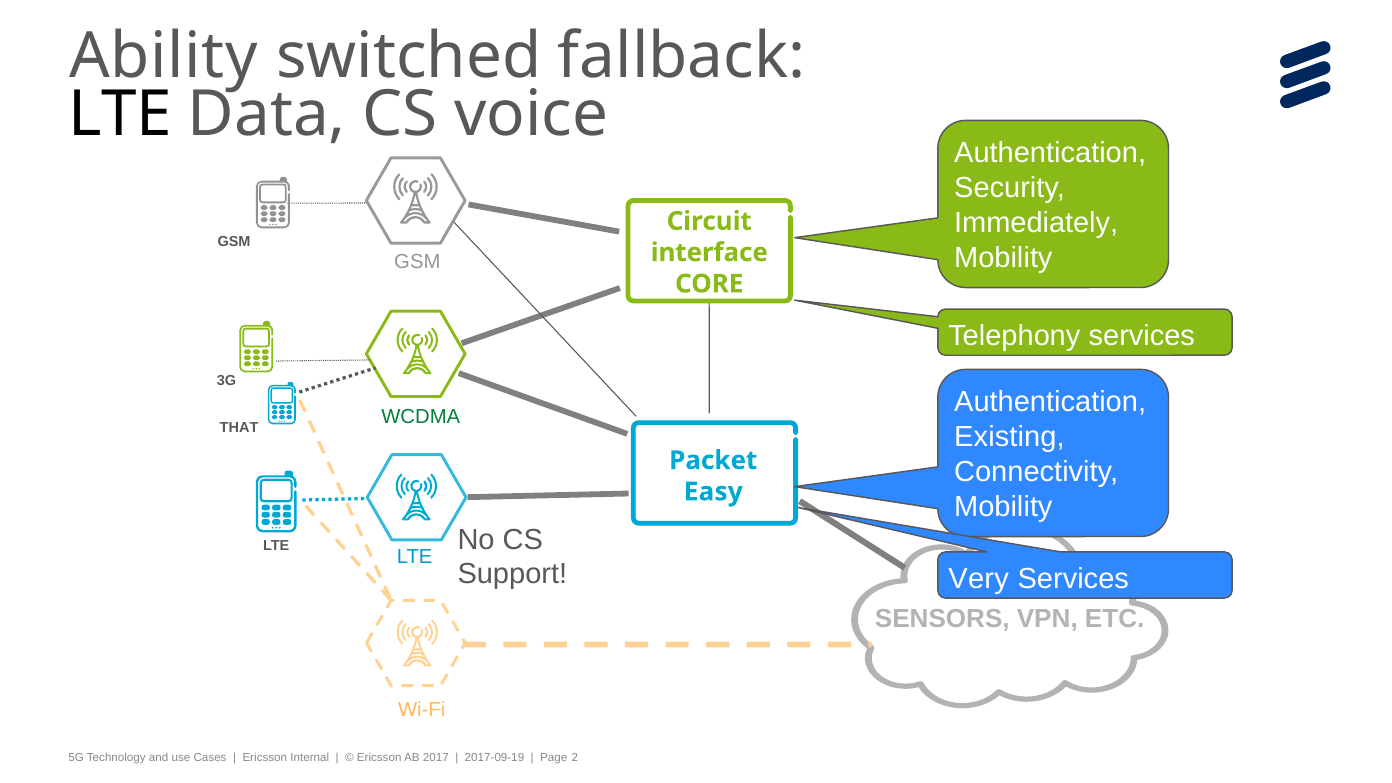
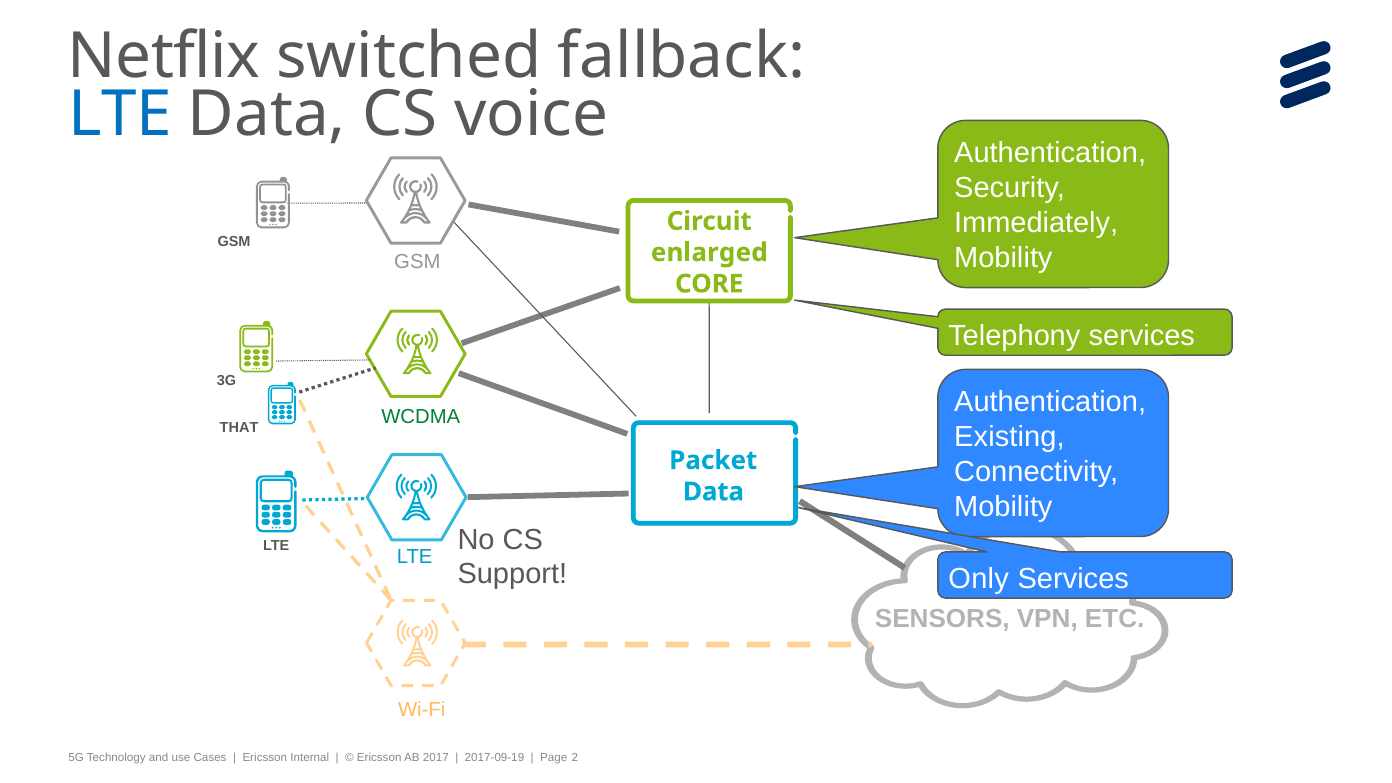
Ability: Ability -> Netflix
LTE at (120, 114) colour: black -> blue
interface: interface -> enlarged
Easy at (713, 492): Easy -> Data
Very: Very -> Only
